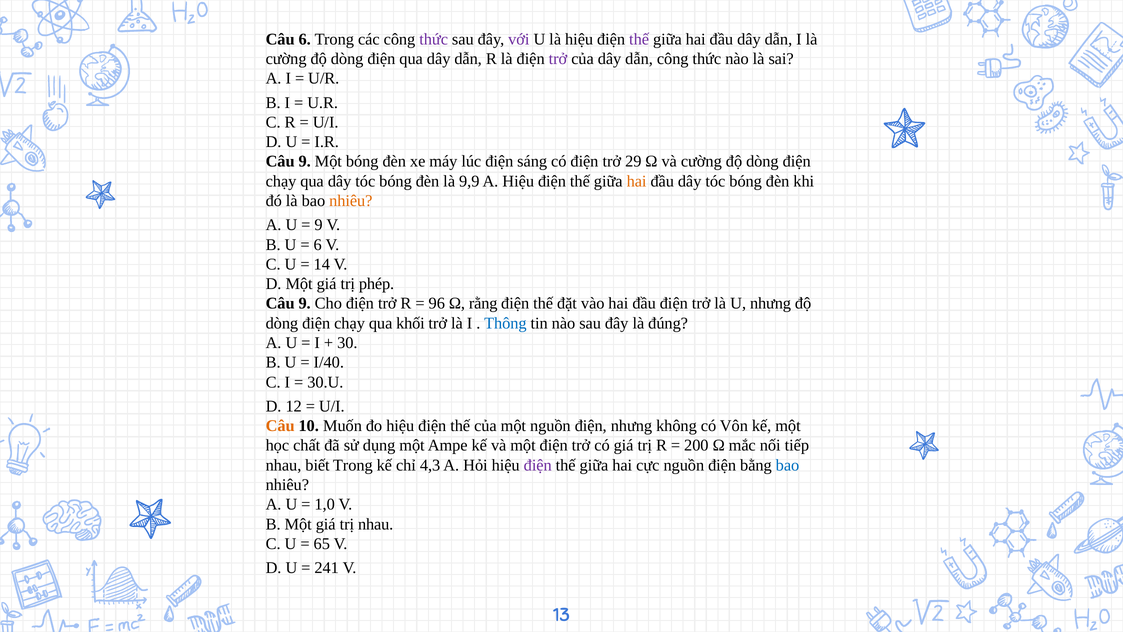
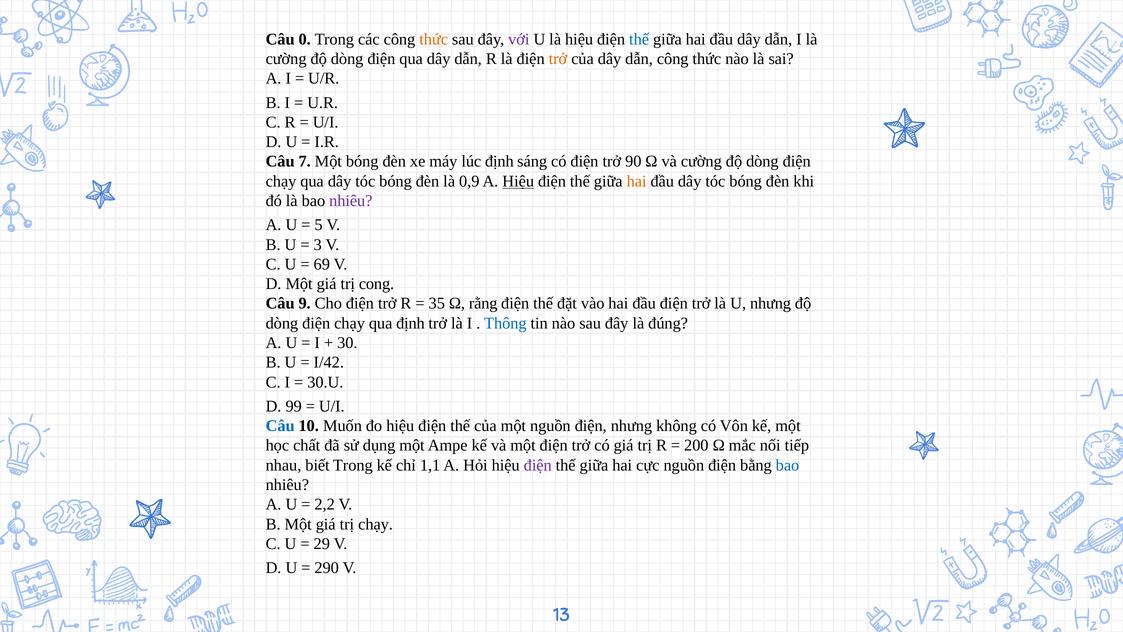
Câu 6: 6 -> 0
thức at (434, 39) colour: purple -> orange
thế at (639, 39) colour: purple -> blue
trở at (558, 59) colour: purple -> orange
9 at (305, 162): 9 -> 7
lúc điện: điện -> định
29: 29 -> 90
9,9: 9,9 -> 0,9
Hiệu at (518, 181) underline: none -> present
nhiêu at (351, 201) colour: orange -> purple
9 at (319, 225): 9 -> 5
6 at (318, 245): 6 -> 3
14: 14 -> 69
phép: phép -> cong
96: 96 -> 35
qua khối: khối -> định
I/40: I/40 -> I/42
12: 12 -> 99
Câu at (280, 426) colour: orange -> blue
4,3: 4,3 -> 1,1
1,0: 1,0 -> 2,2
trị nhau: nhau -> chạy
65: 65 -> 29
241: 241 -> 290
